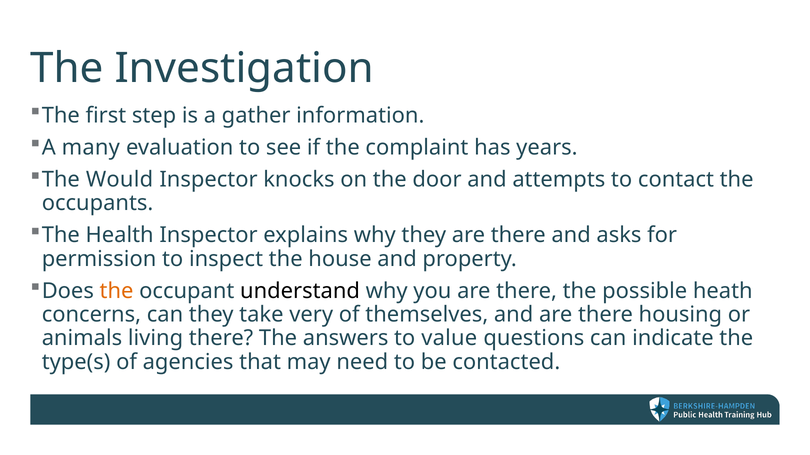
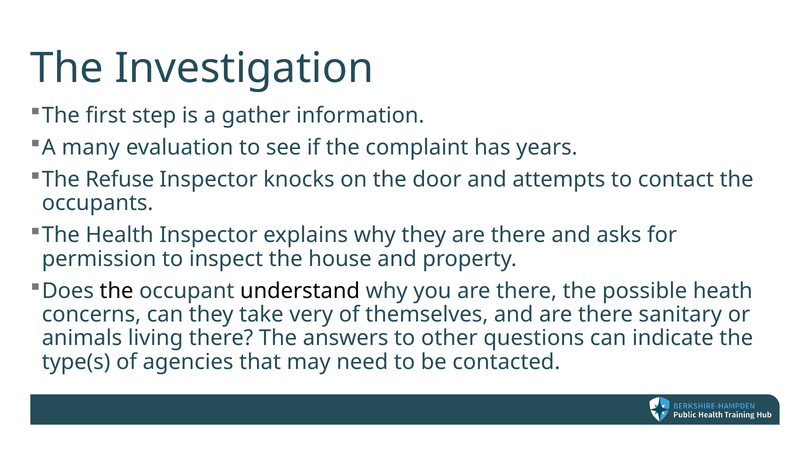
Would: Would -> Refuse
the at (117, 291) colour: orange -> black
housing: housing -> sanitary
value: value -> other
